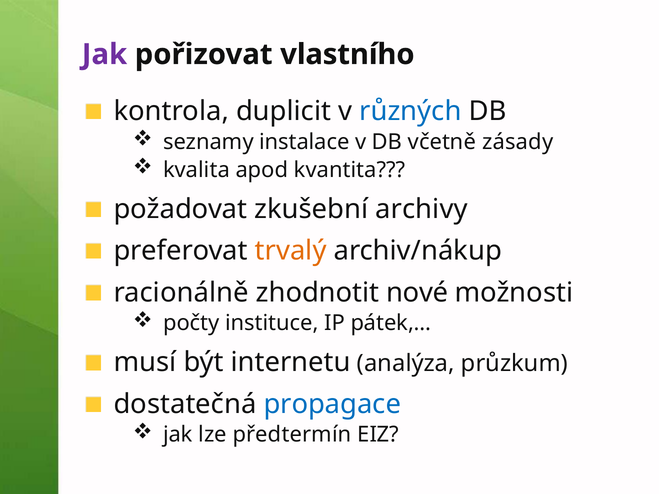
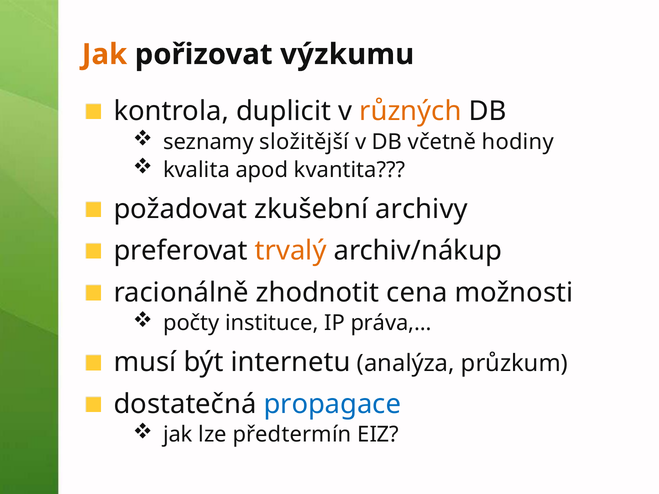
Jak at (104, 54) colour: purple -> orange
vlastního: vlastního -> výzkumu
různých colour: blue -> orange
instalace: instalace -> složitější
zásady: zásady -> hodiny
nové: nové -> cena
pátek,…: pátek,… -> práva,…
